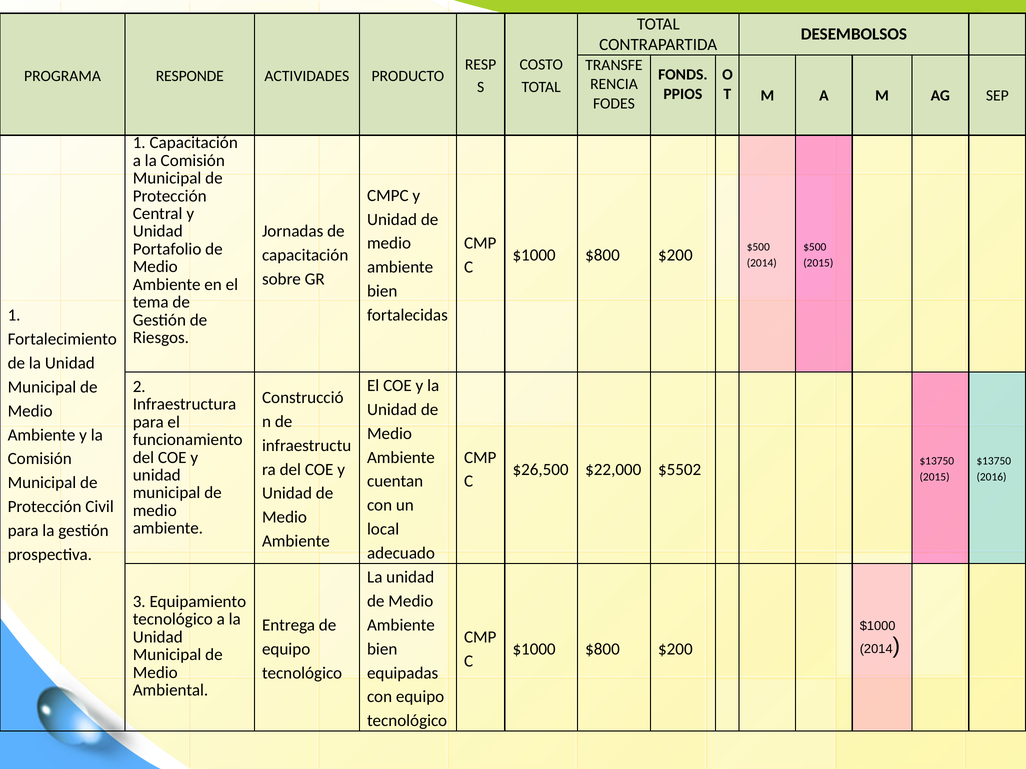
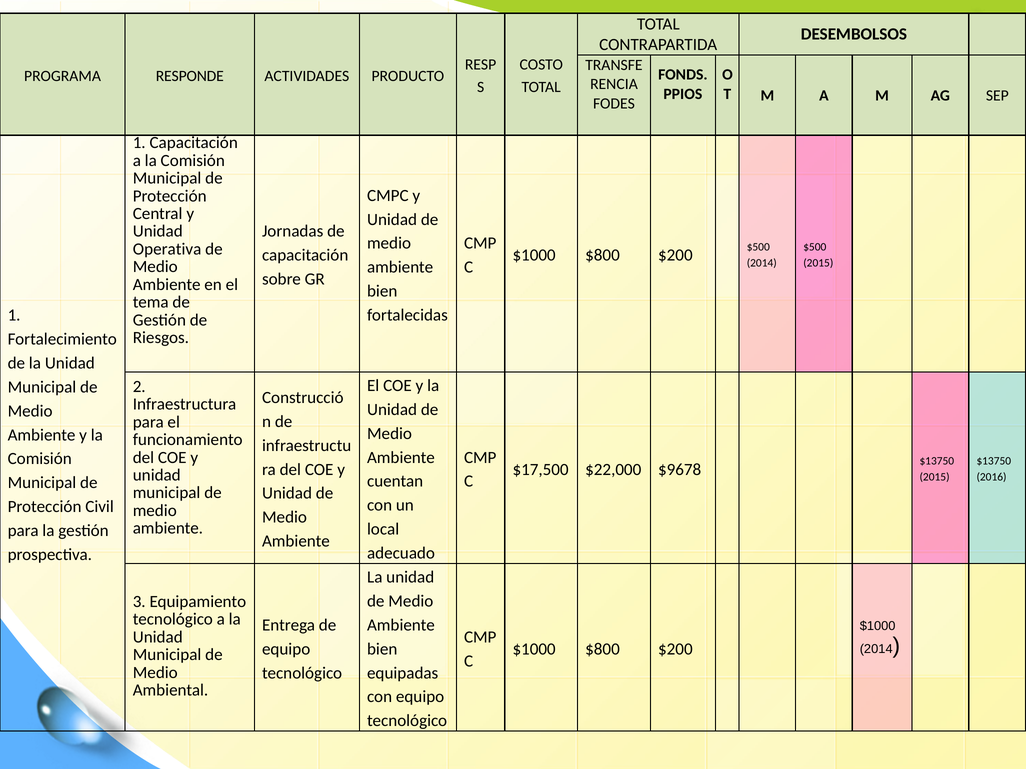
Portafolio: Portafolio -> Operativa
$26,500: $26,500 -> $17,500
$5502: $5502 -> $9678
